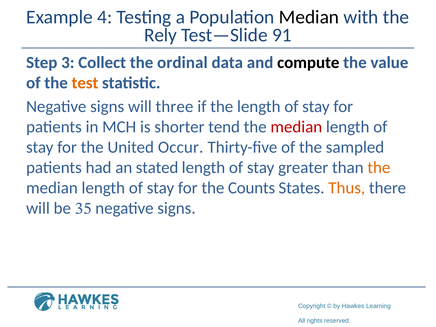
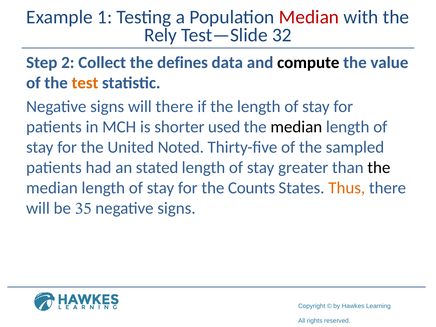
4: 4 -> 1
Median at (309, 17) colour: black -> red
91: 91 -> 32
3: 3 -> 2
ordinal: ordinal -> defines
will three: three -> there
tend: tend -> used
median at (296, 127) colour: red -> black
Occur: Occur -> Noted
the at (379, 167) colour: orange -> black
